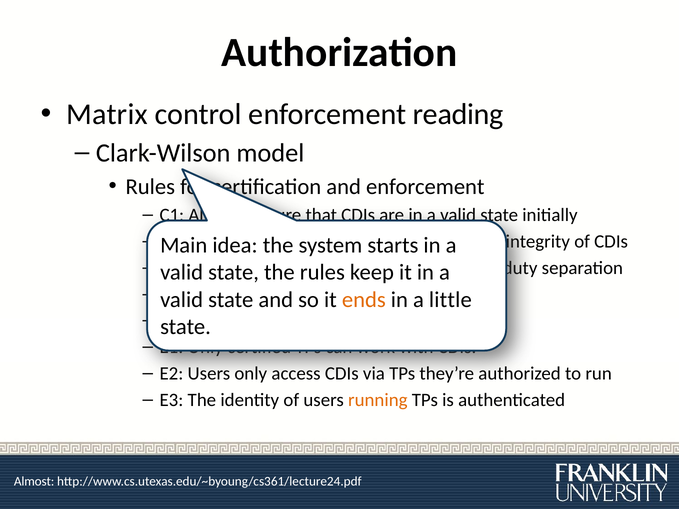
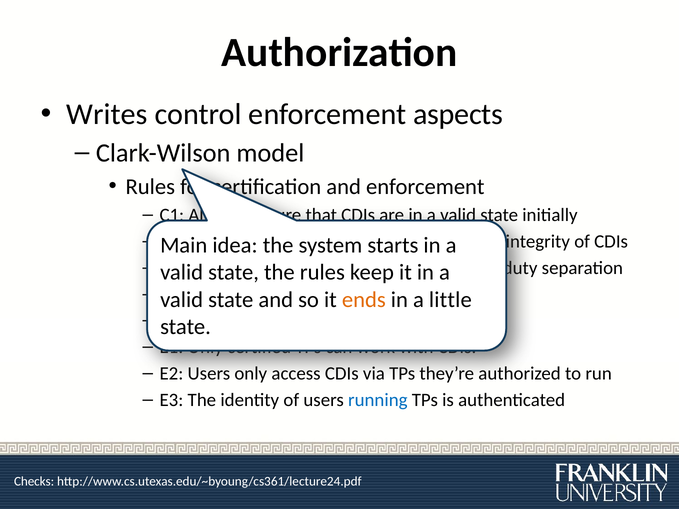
Matrix: Matrix -> Writes
reading: reading -> aspects
running colour: orange -> blue
Almost: Almost -> Checks
